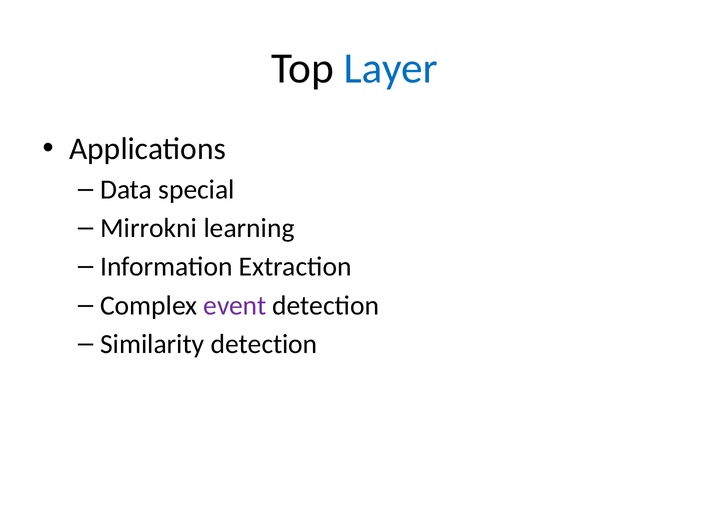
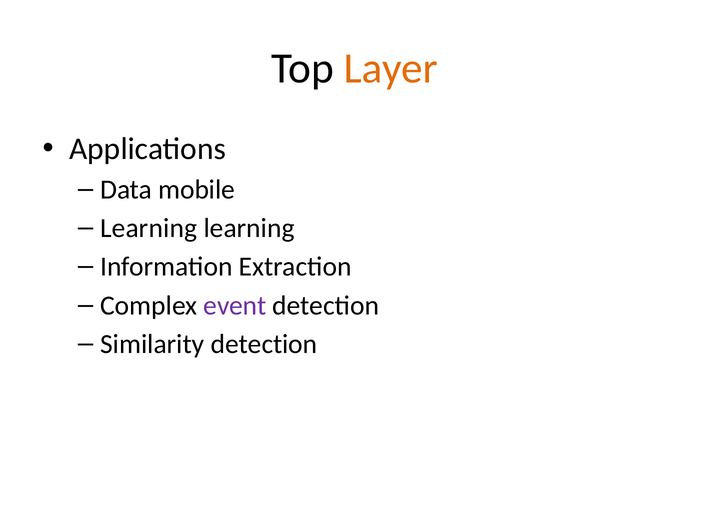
Layer colour: blue -> orange
special: special -> mobile
Mirrokni at (149, 228): Mirrokni -> Learning
